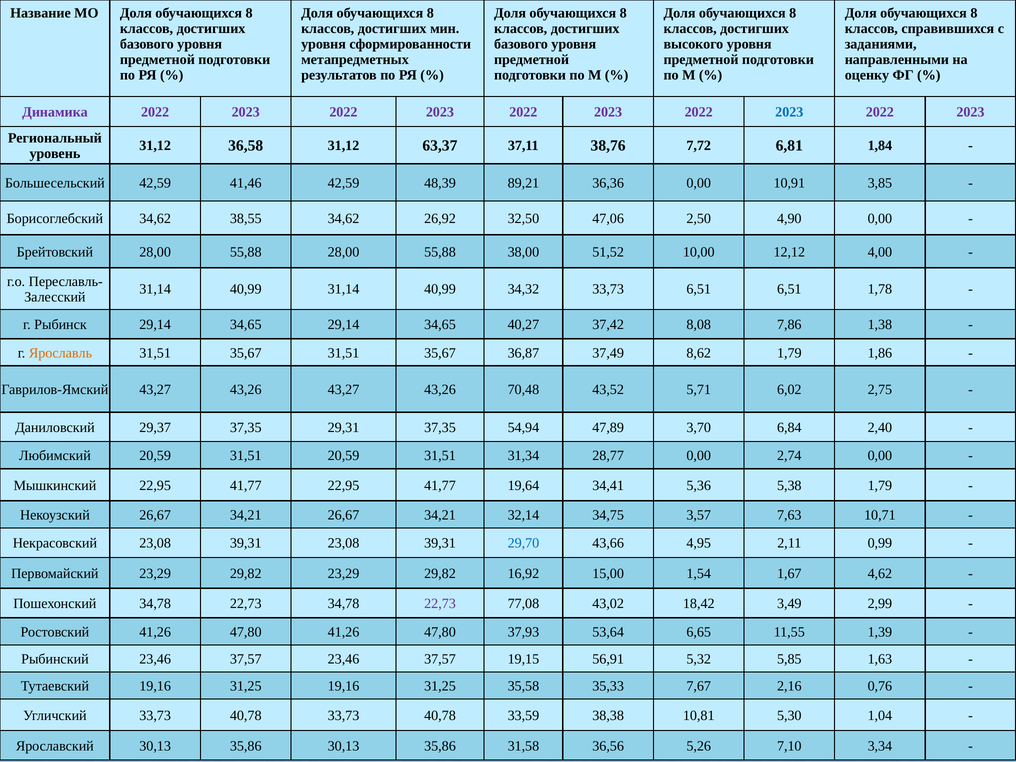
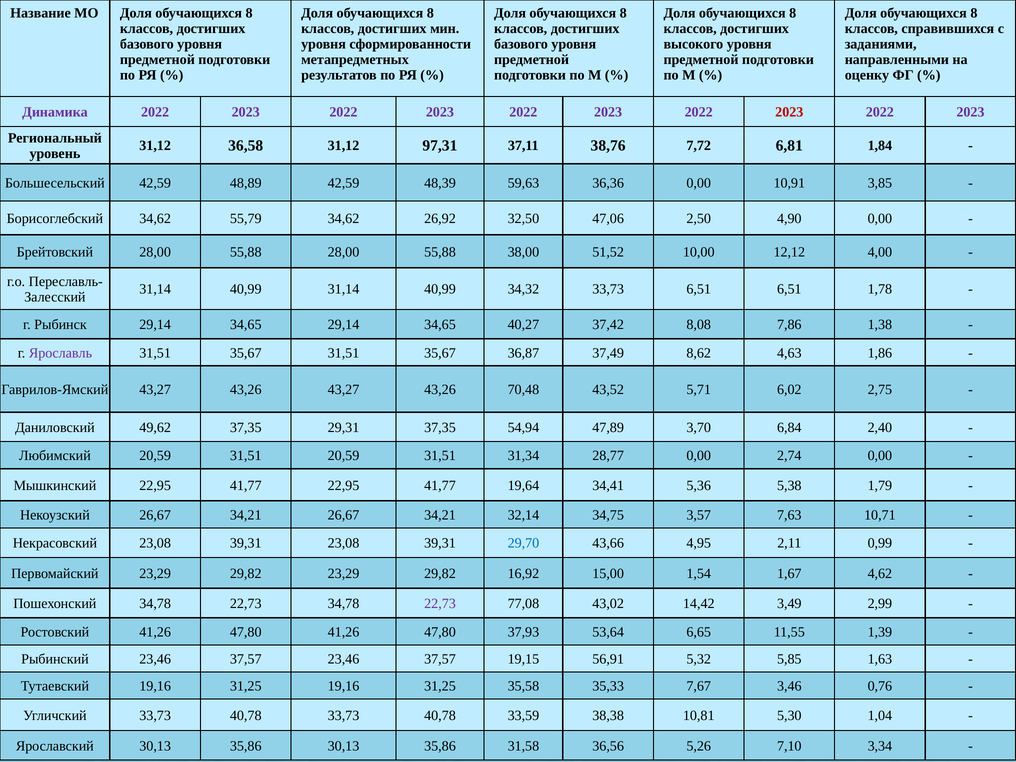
2023 at (789, 112) colour: blue -> red
63,37: 63,37 -> 97,31
41,46: 41,46 -> 48,89
89,21: 89,21 -> 59,63
38,55: 38,55 -> 55,79
Ярославль colour: orange -> purple
8,62 1,79: 1,79 -> 4,63
29,37: 29,37 -> 49,62
18,42: 18,42 -> 14,42
2,16: 2,16 -> 3,46
